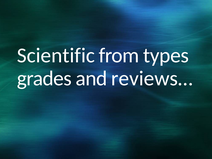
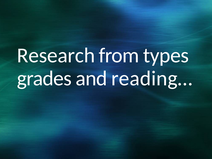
Scientific: Scientific -> Research
reviews…: reviews… -> reading…
